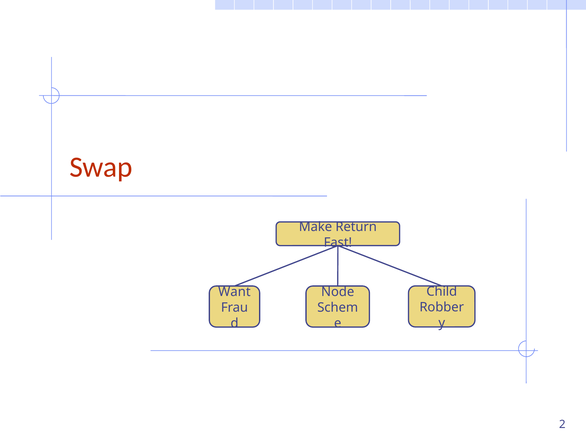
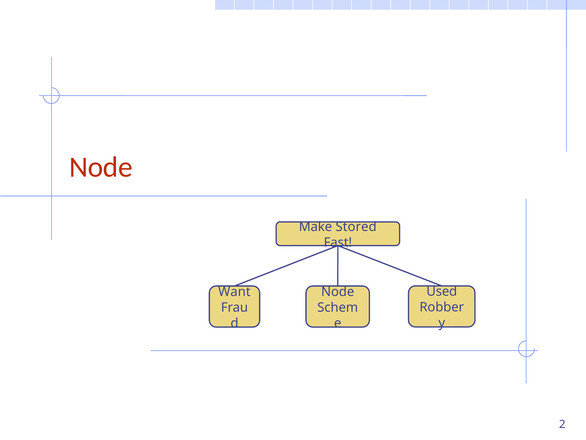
Swap at (101, 167): Swap -> Node
Return: Return -> Stored
Child: Child -> Used
